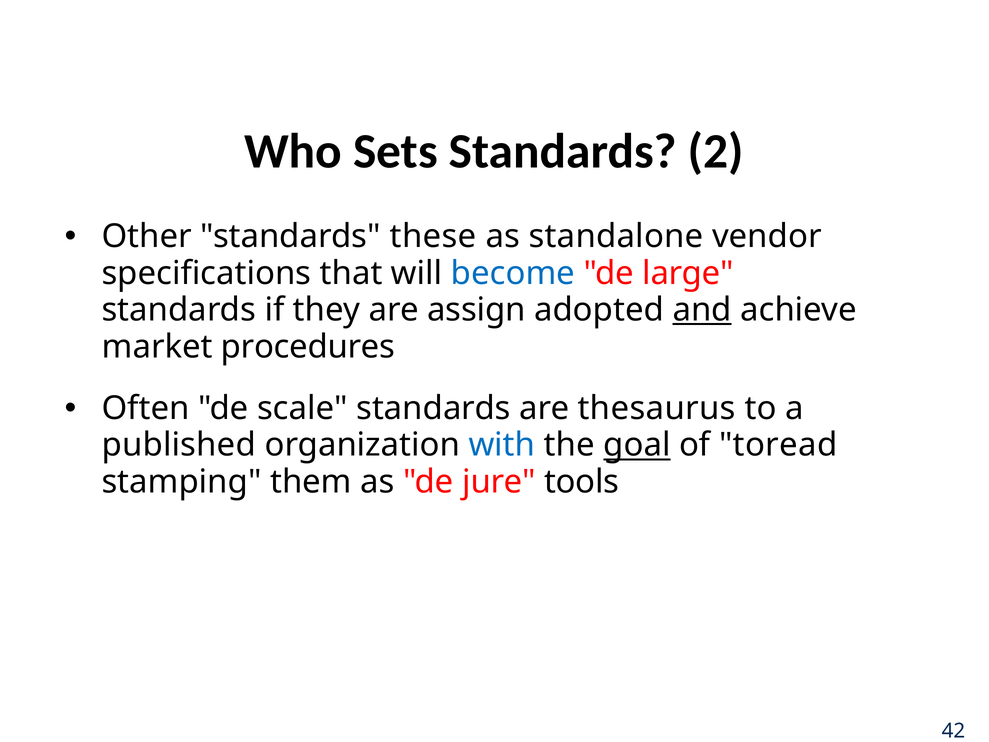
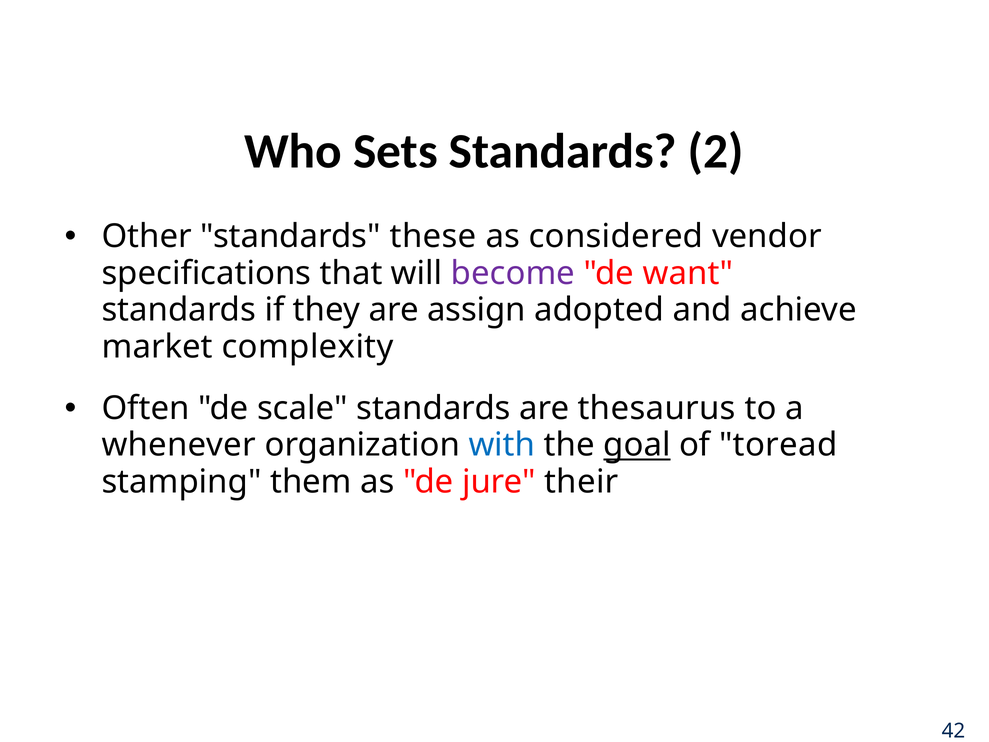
standalone: standalone -> considered
become colour: blue -> purple
large: large -> want
and underline: present -> none
procedures: procedures -> complexity
published: published -> whenever
tools: tools -> their
